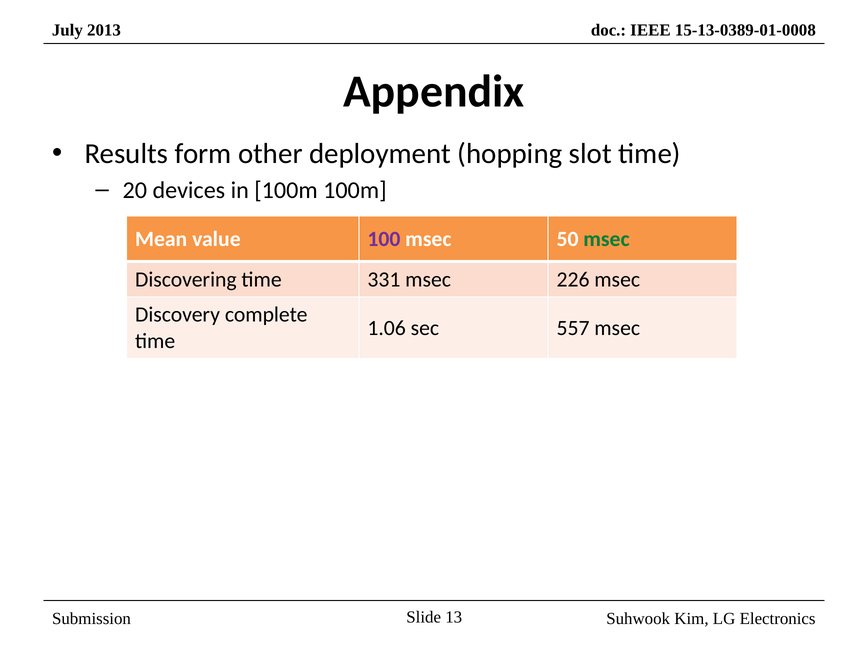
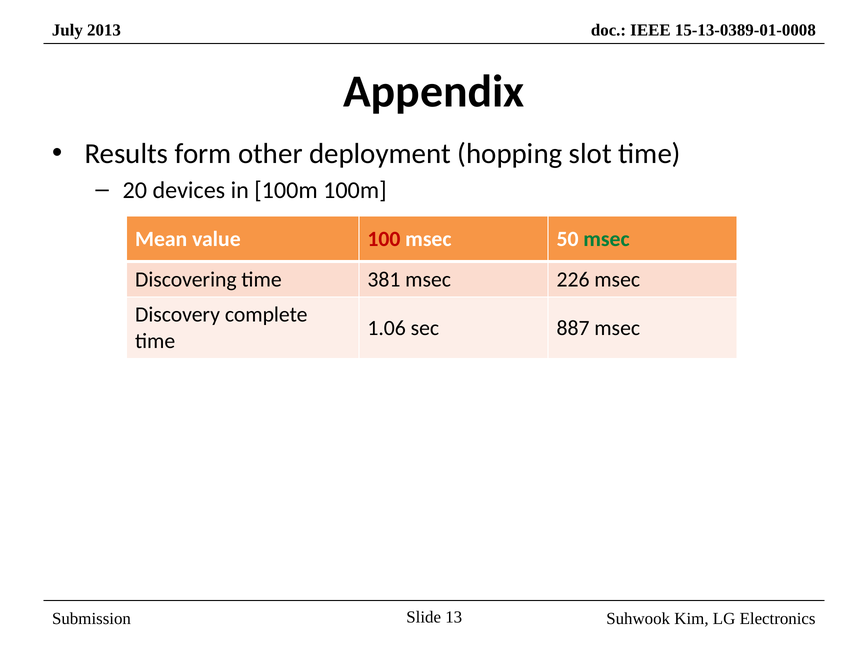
100 colour: purple -> red
331: 331 -> 381
557: 557 -> 887
